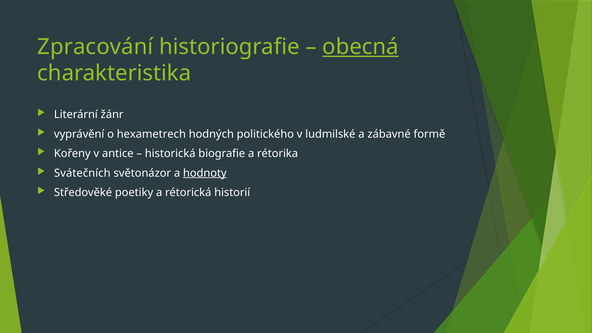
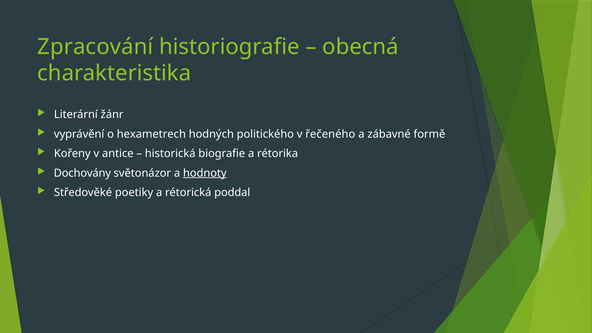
obecná underline: present -> none
ludmilské: ludmilské -> řečeného
Svátečních: Svátečních -> Dochovány
historií: historií -> poddal
